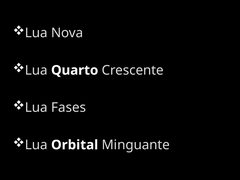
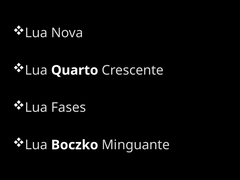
Orbital: Orbital -> Boczko
